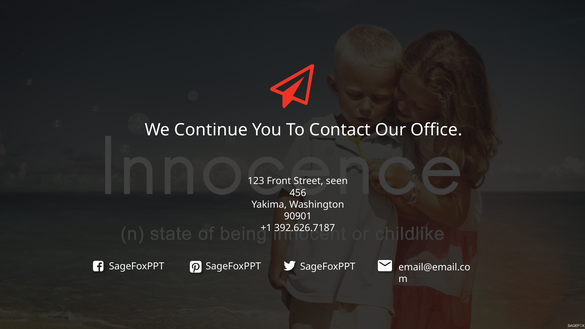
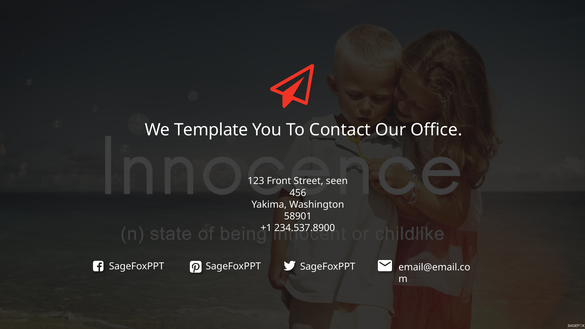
Continue: Continue -> Template
90901: 90901 -> 58901
392.626.7187: 392.626.7187 -> 234.537.8900
